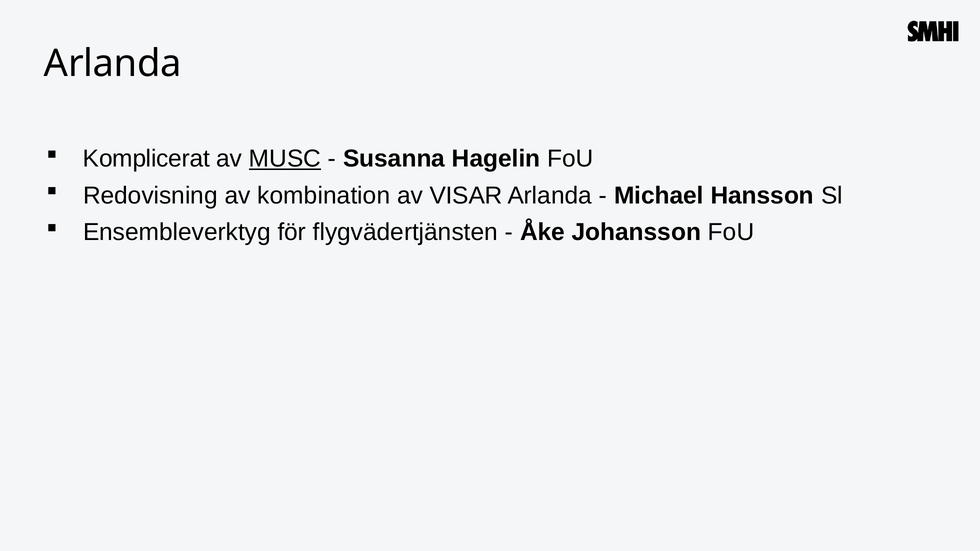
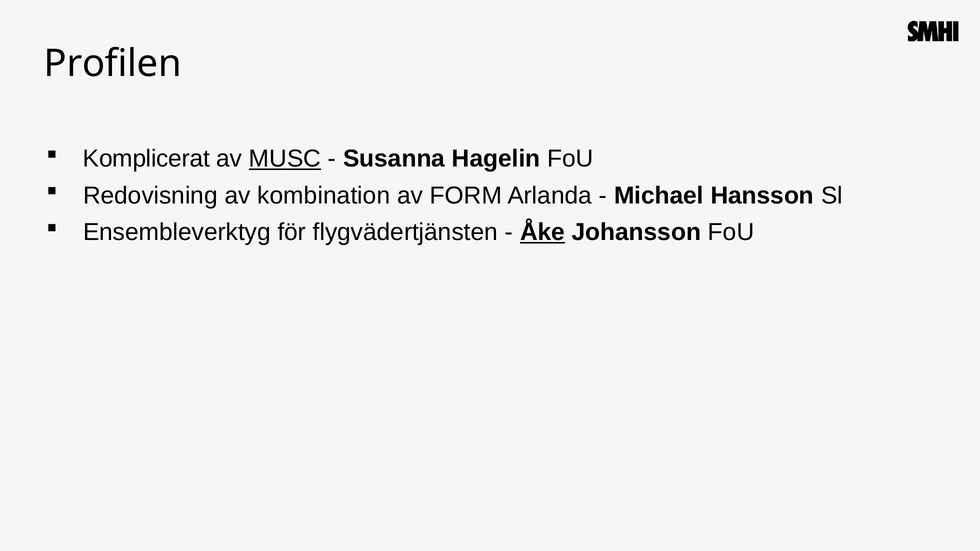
Arlanda at (113, 64): Arlanda -> Profilen
VISAR: VISAR -> FORM
Åke underline: none -> present
